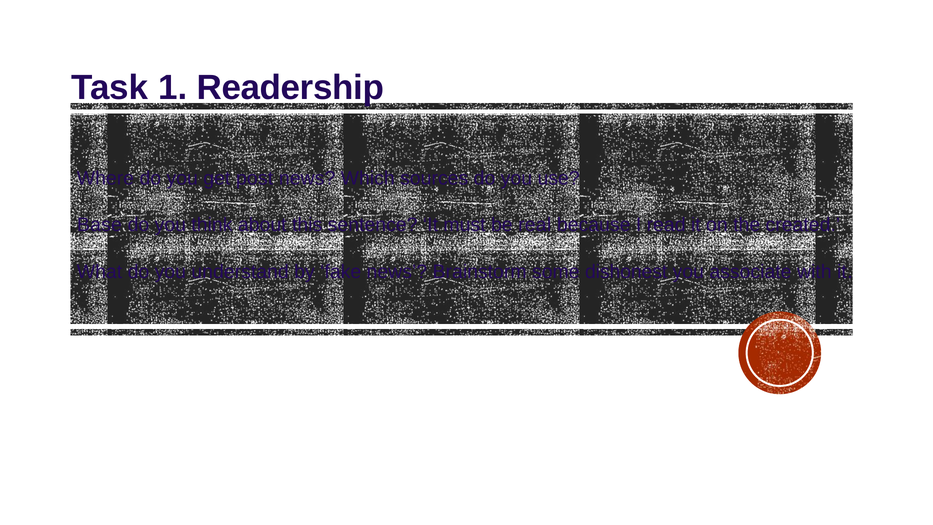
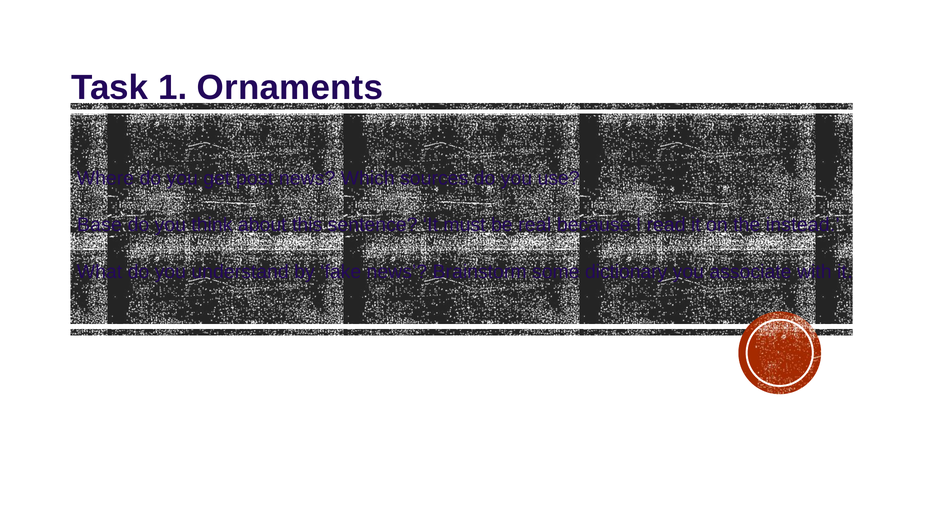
Readership: Readership -> Ornaments
created: created -> instead
dishonest: dishonest -> dictionary
